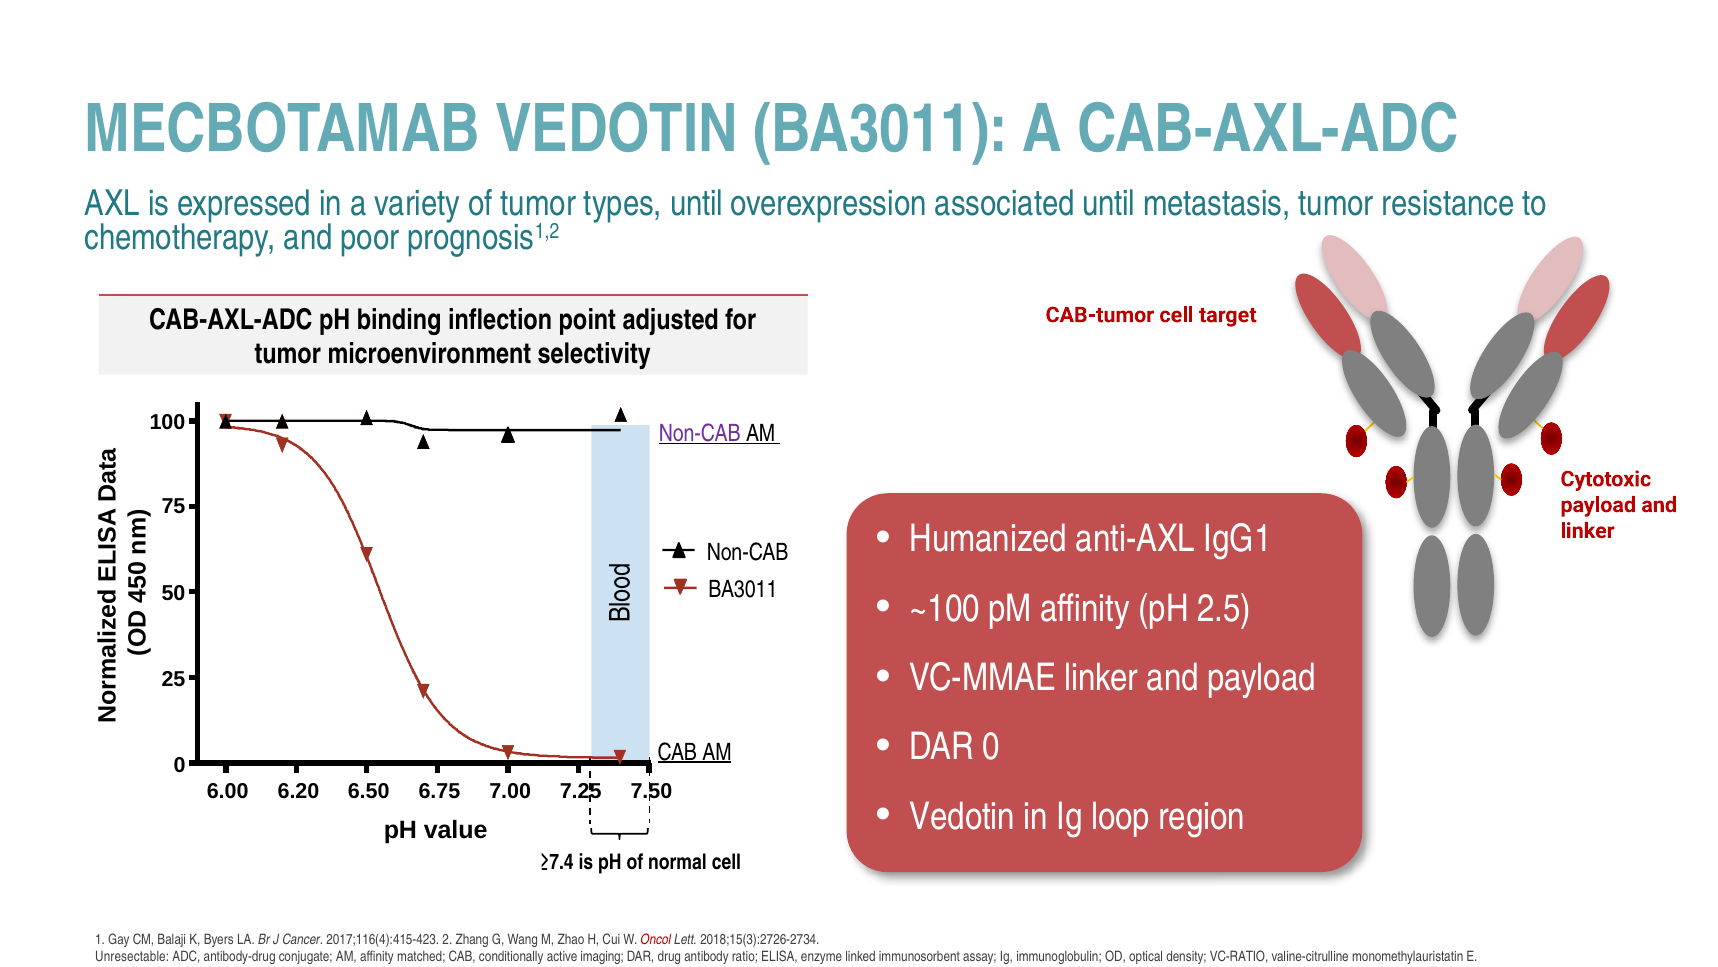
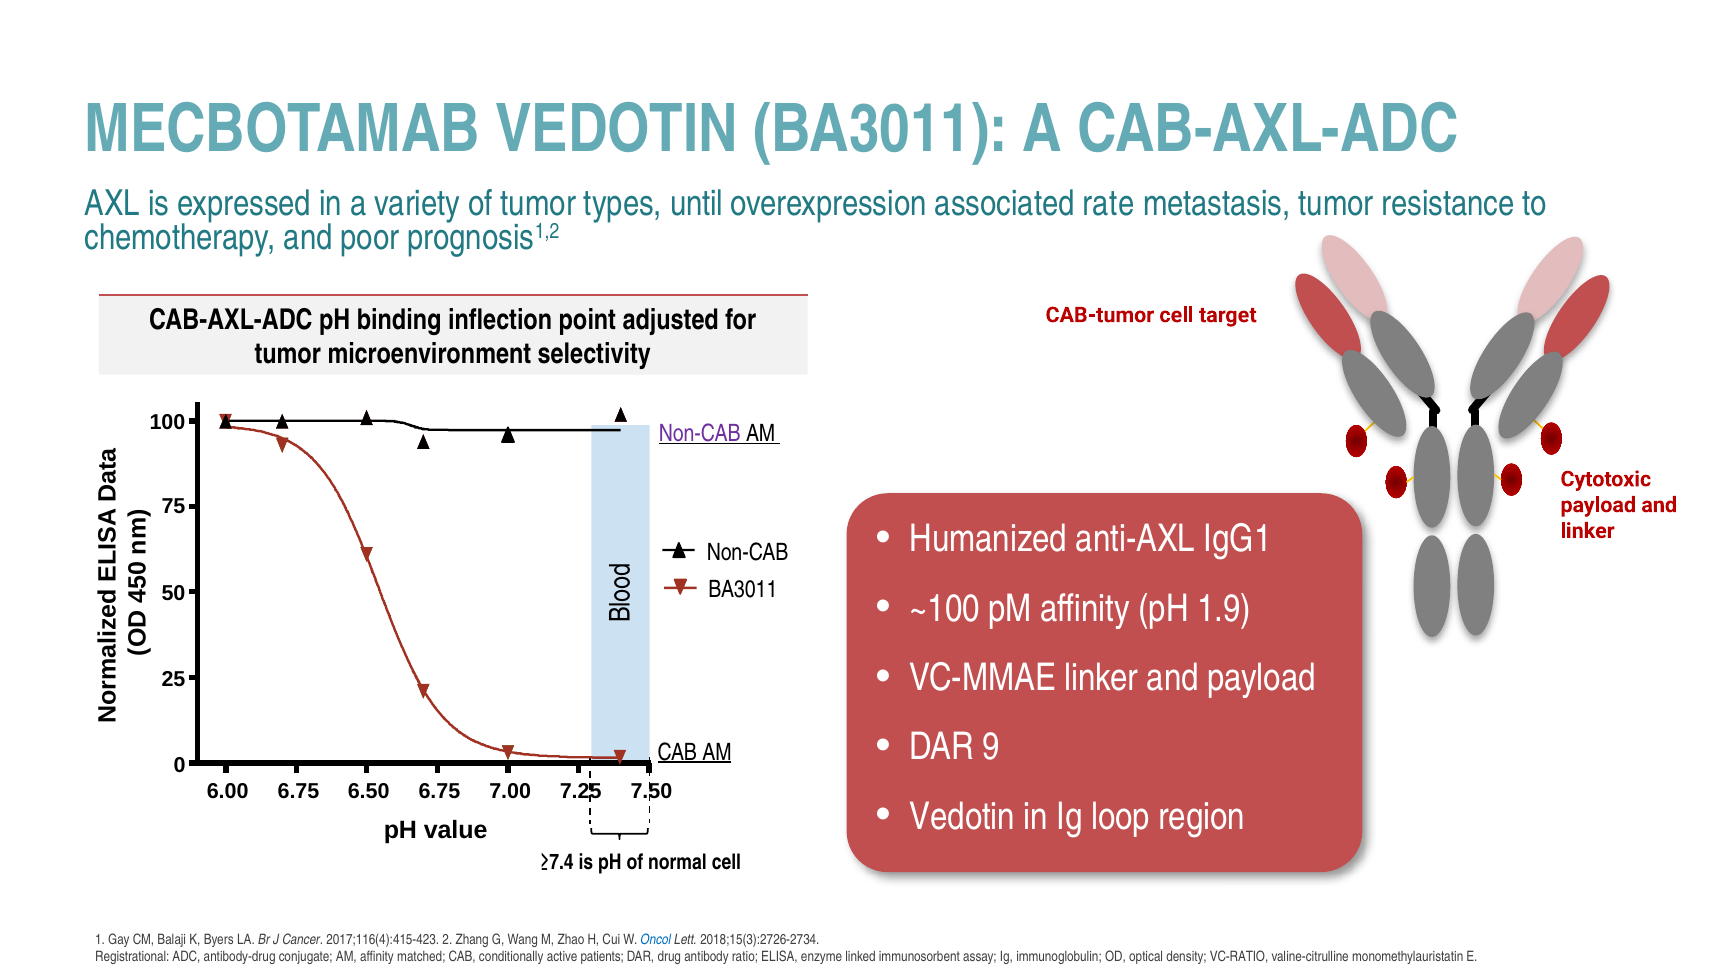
associated until: until -> rate
2.5: 2.5 -> 1.9
DAR 0: 0 -> 9
6.00 6.20: 6.20 -> 6.75
Oncol colour: red -> blue
Unresectable: Unresectable -> Registrational
imaging: imaging -> patients
